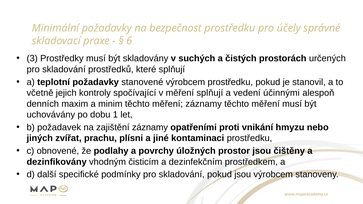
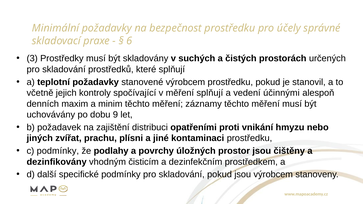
1: 1 -> 9
zajištění záznamy: záznamy -> distribuci
c obnovené: obnovené -> podmínky
